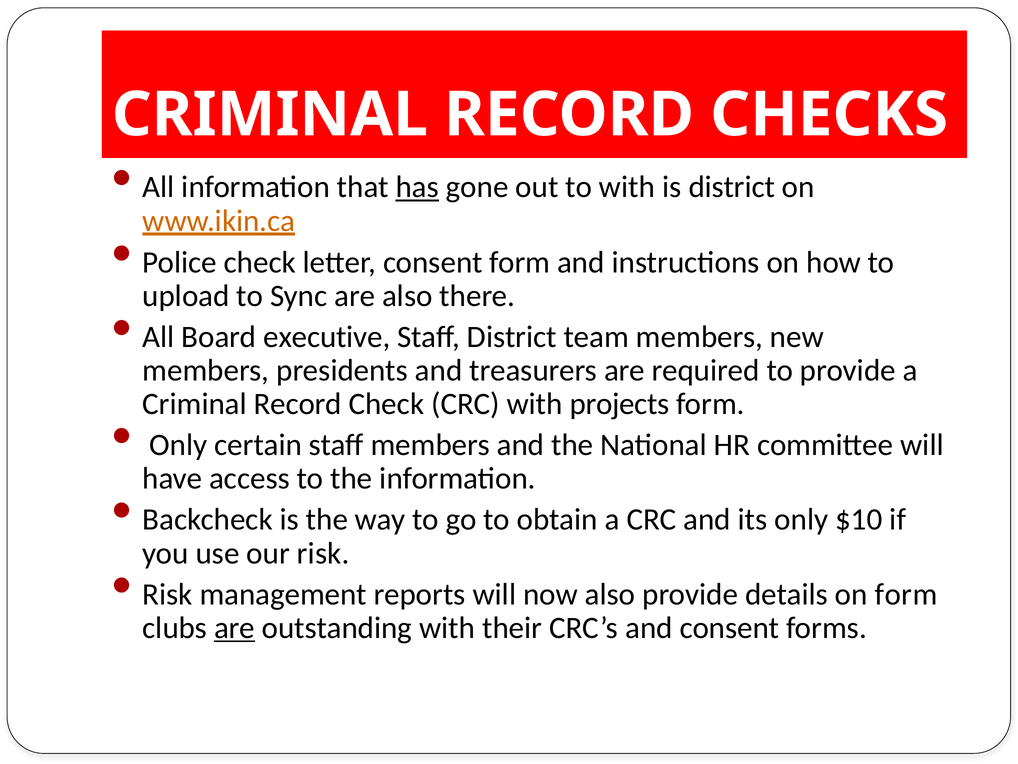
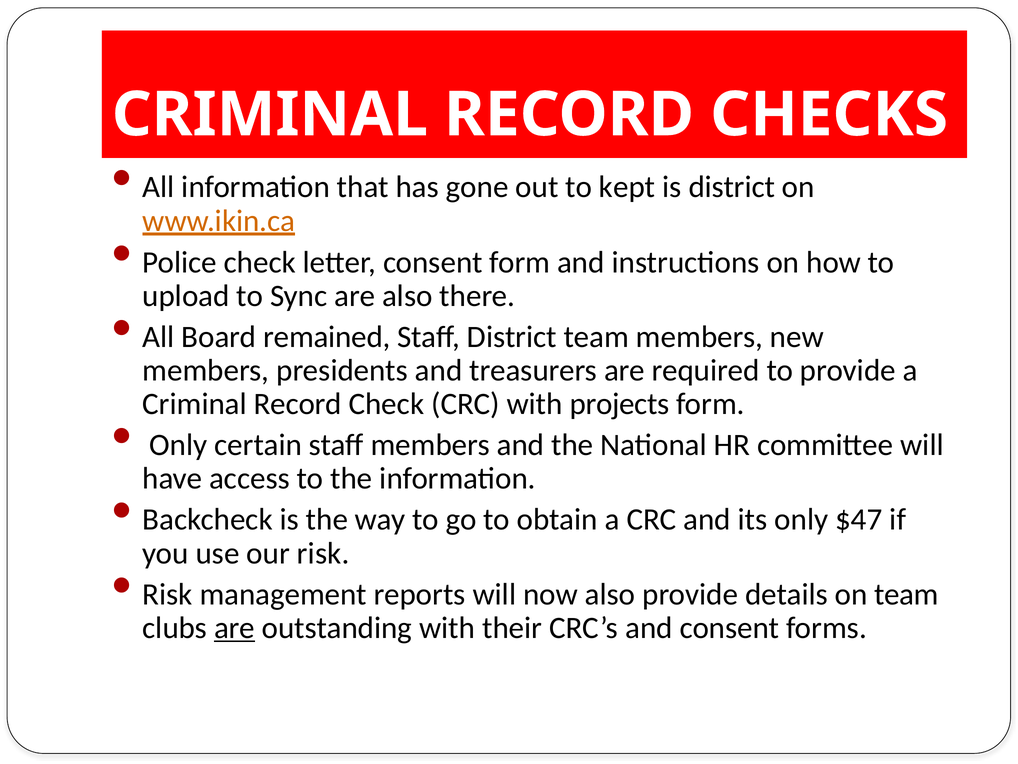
has underline: present -> none
to with: with -> kept
executive: executive -> remained
$10: $10 -> $47
on form: form -> team
